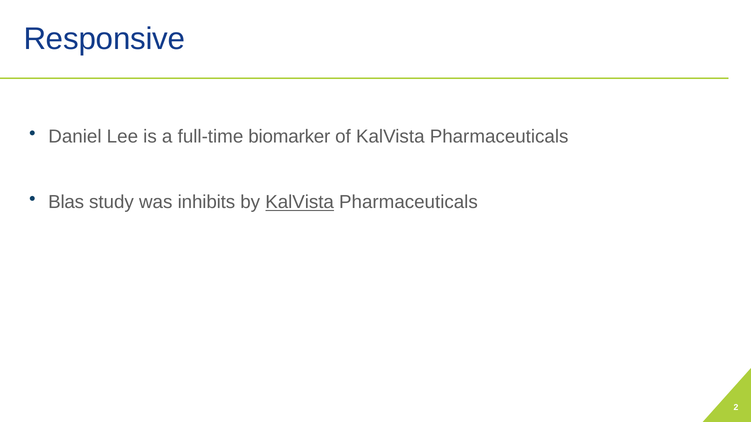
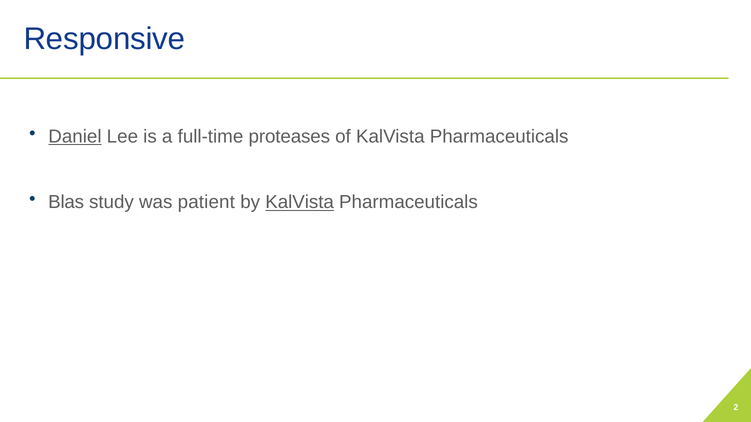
Daniel underline: none -> present
biomarker: biomarker -> proteases
inhibits: inhibits -> patient
